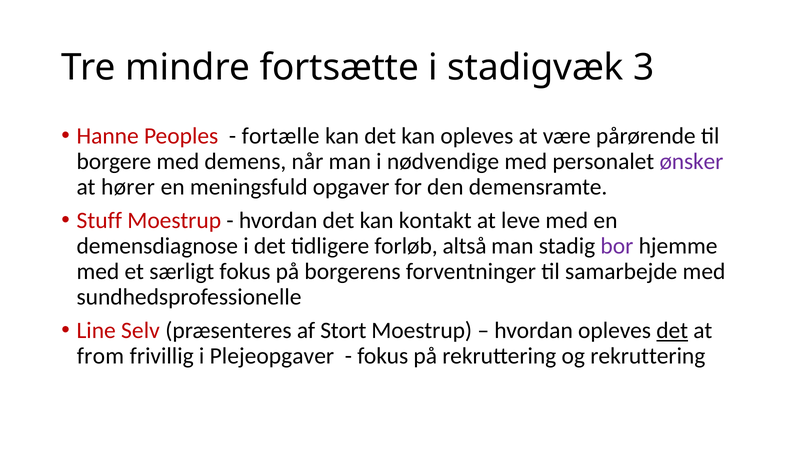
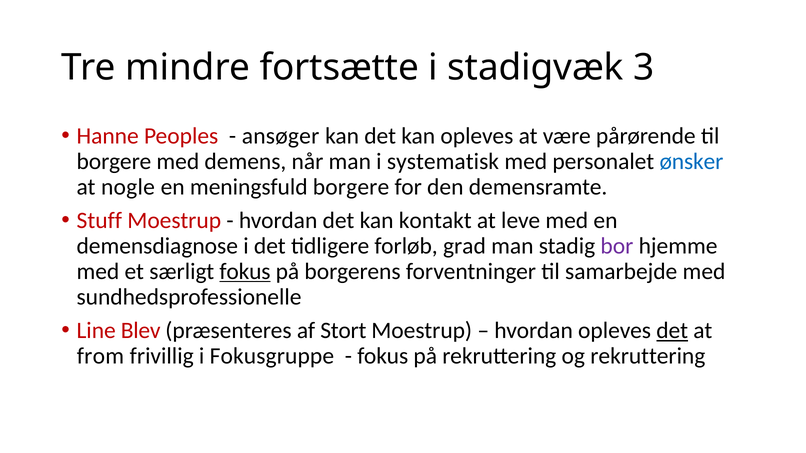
fortælle: fortælle -> ansøger
nødvendige: nødvendige -> systematisk
ønsker colour: purple -> blue
hører: hører -> nogle
meningsfuld opgaver: opgaver -> borgere
altså: altså -> grad
fokus at (245, 272) underline: none -> present
Selv: Selv -> Blev
Plejeopgaver: Plejeopgaver -> Fokusgruppe
